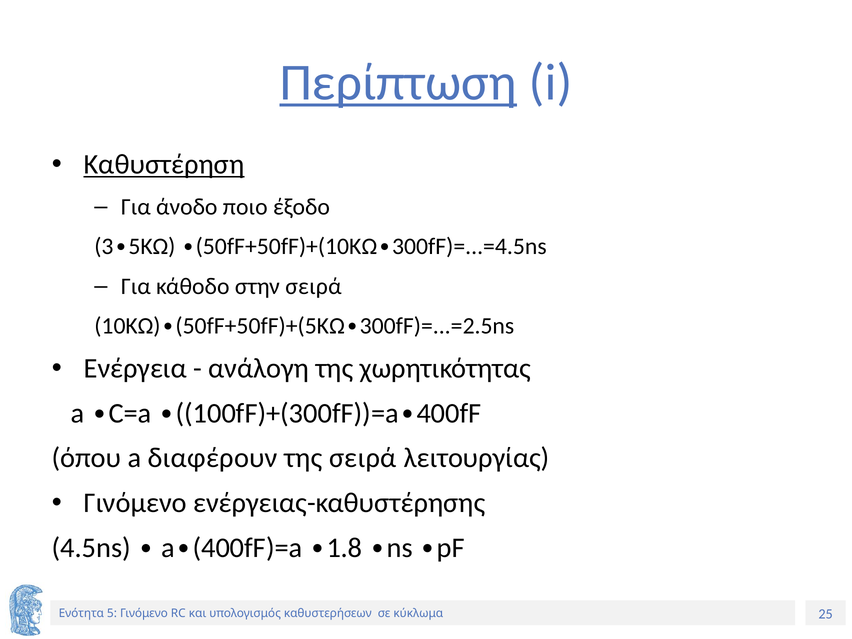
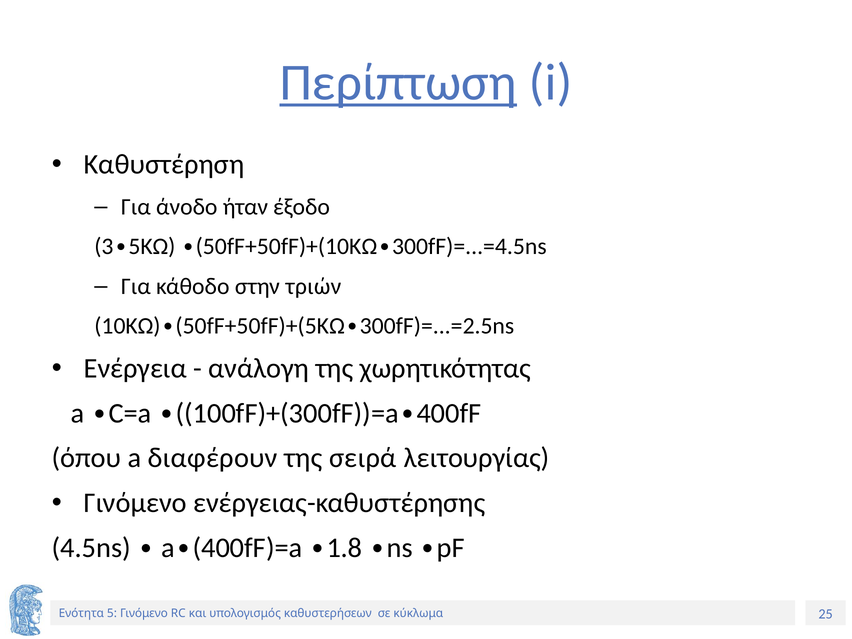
Καθυστέρηση underline: present -> none
ποιο: ποιο -> ήταν
στην σειρά: σειρά -> τριών
